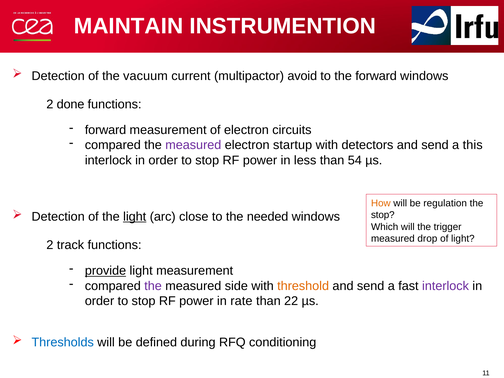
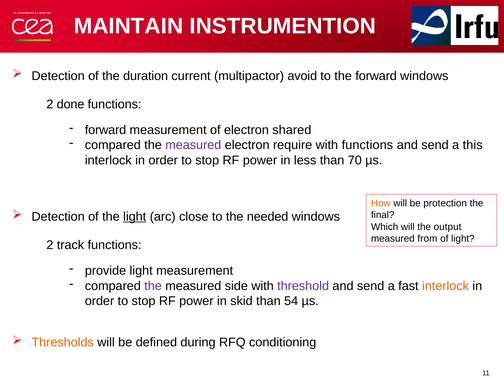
vacuum: vacuum -> duration
circuits: circuits -> shared
startup: startup -> require
with detectors: detectors -> functions
54: 54 -> 70
regulation: regulation -> protection
stop at (383, 215): stop -> final
trigger: trigger -> output
drop: drop -> from
provide underline: present -> none
threshold colour: orange -> purple
interlock at (445, 286) colour: purple -> orange
rate: rate -> skid
22: 22 -> 54
Thresholds colour: blue -> orange
